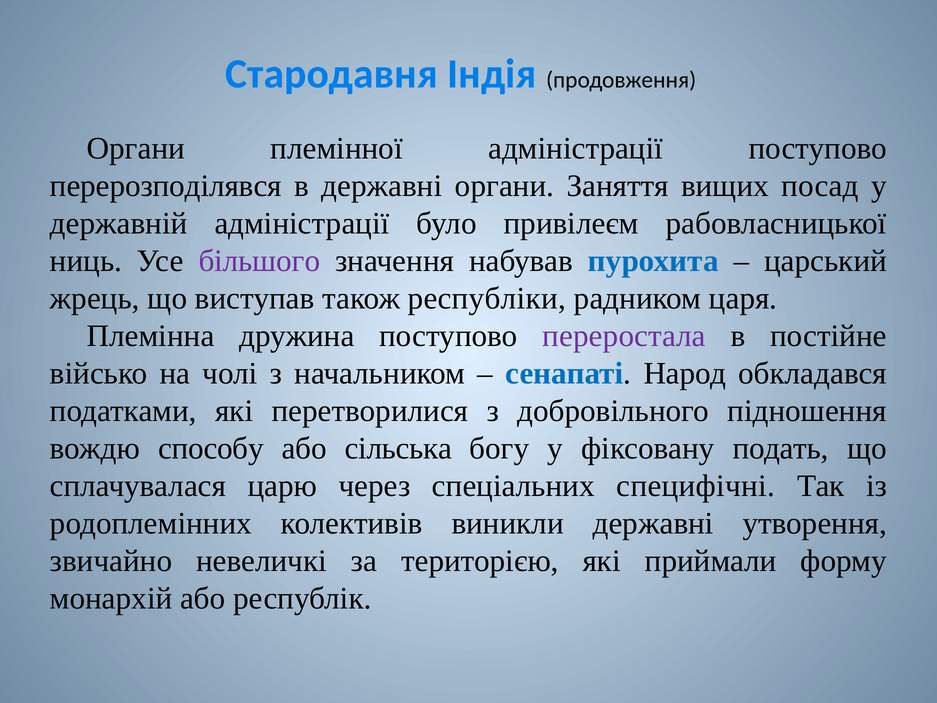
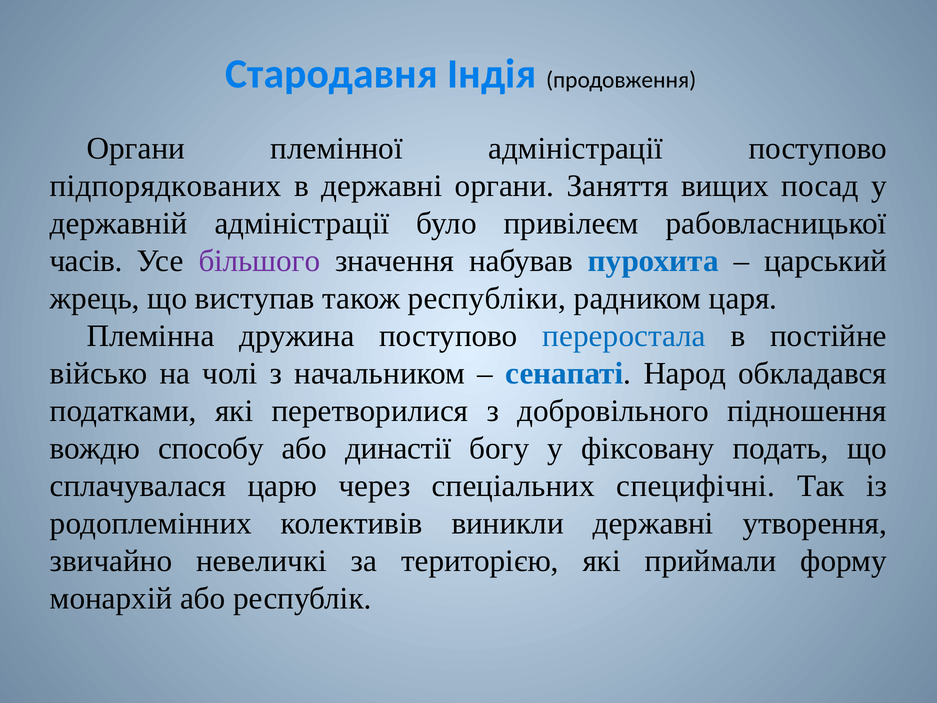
перерозподілявся: перерозподілявся -> підпорядкованих
ниць: ниць -> часів
переростала colour: purple -> blue
сільська: сільська -> династії
